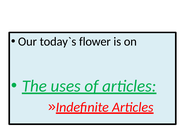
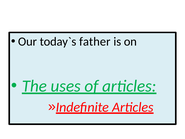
flower: flower -> father
